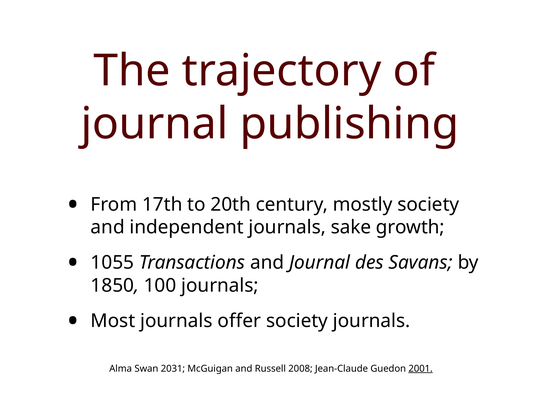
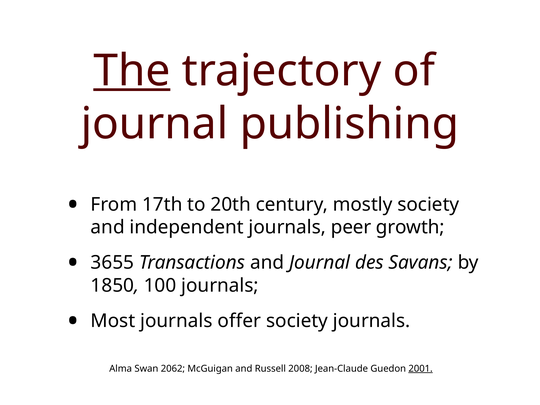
The underline: none -> present
sake: sake -> peer
1055: 1055 -> 3655
2031: 2031 -> 2062
